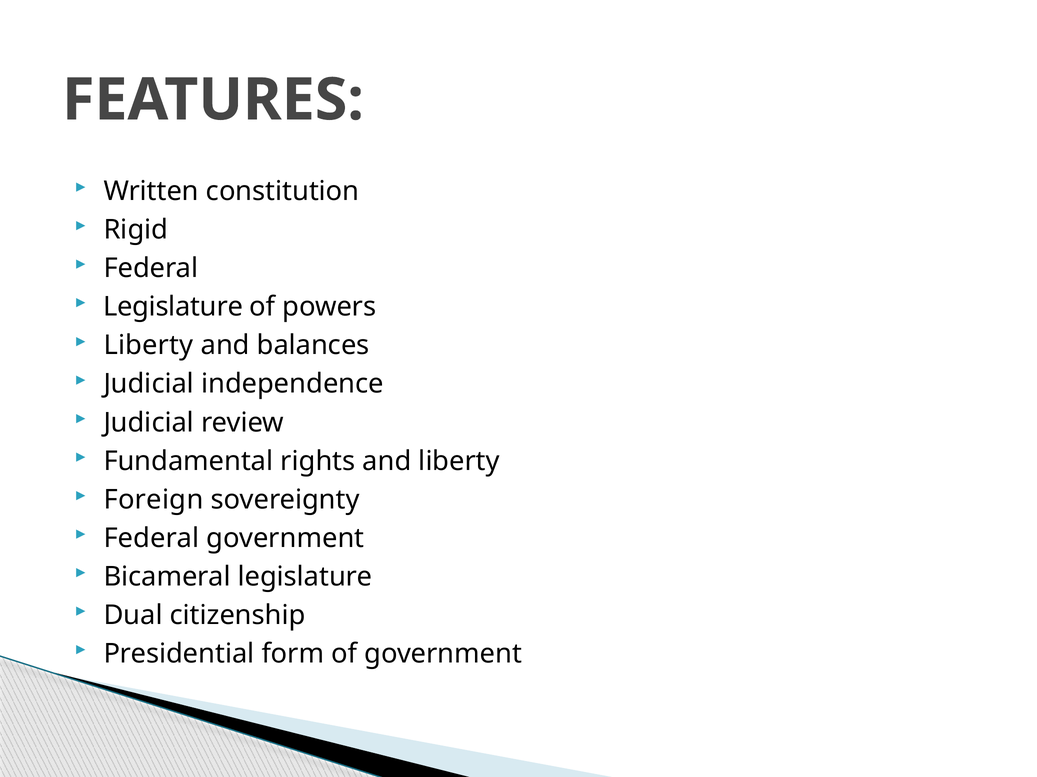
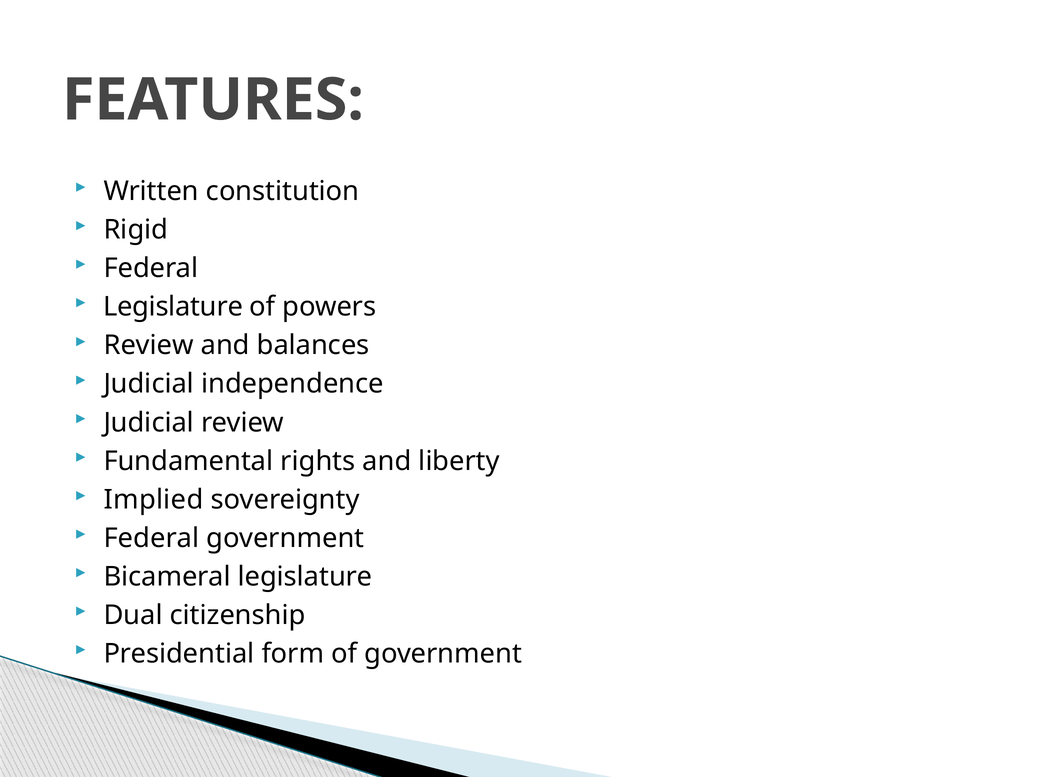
Liberty at (148, 346): Liberty -> Review
Foreign: Foreign -> Implied
